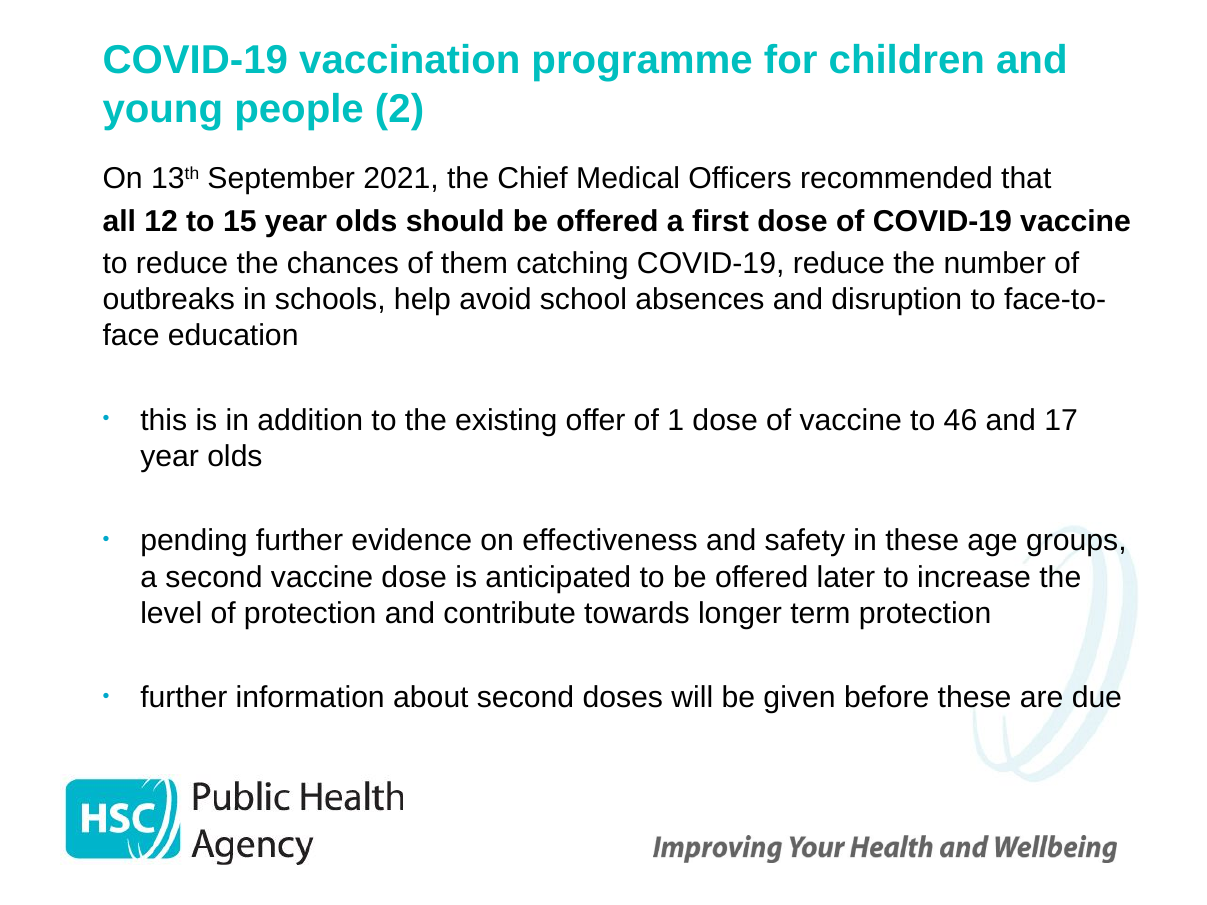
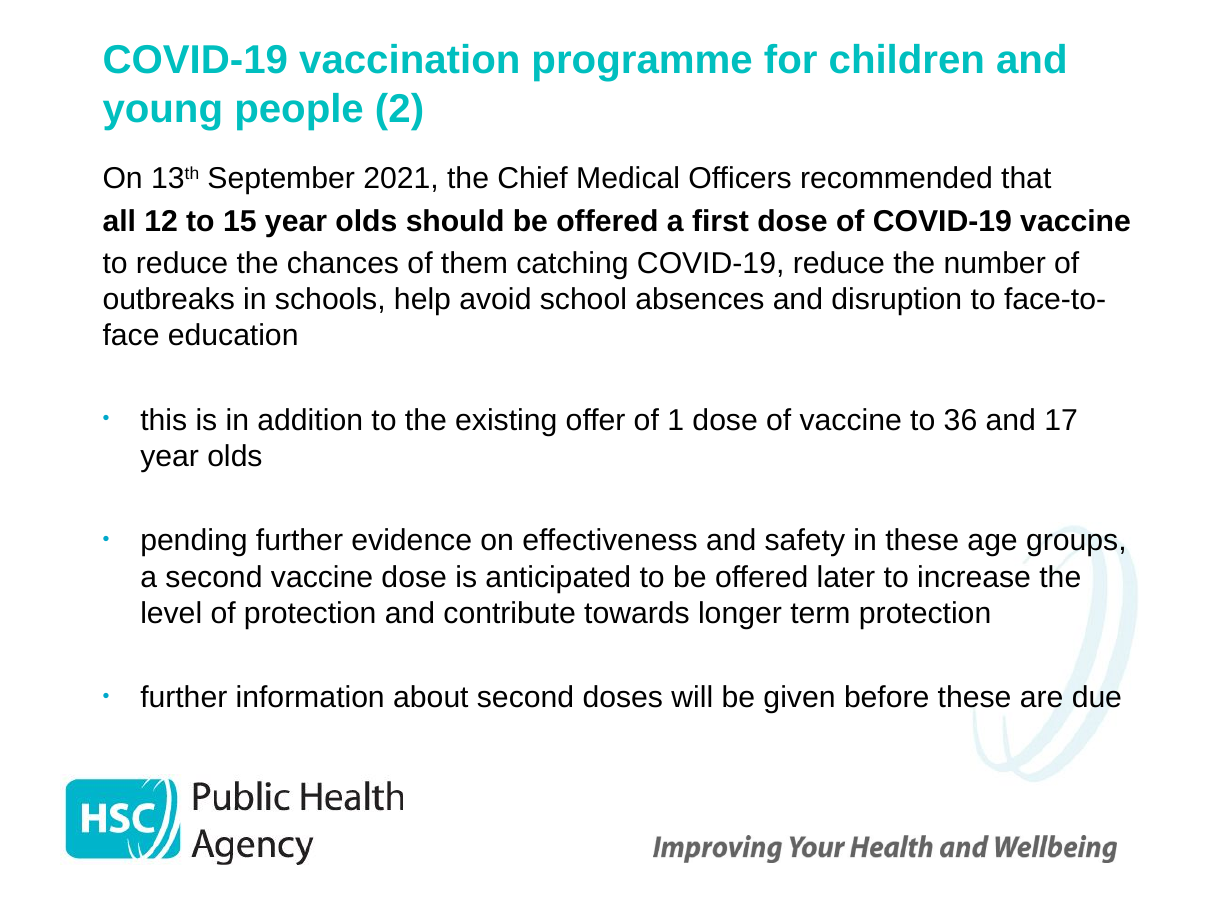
46: 46 -> 36
